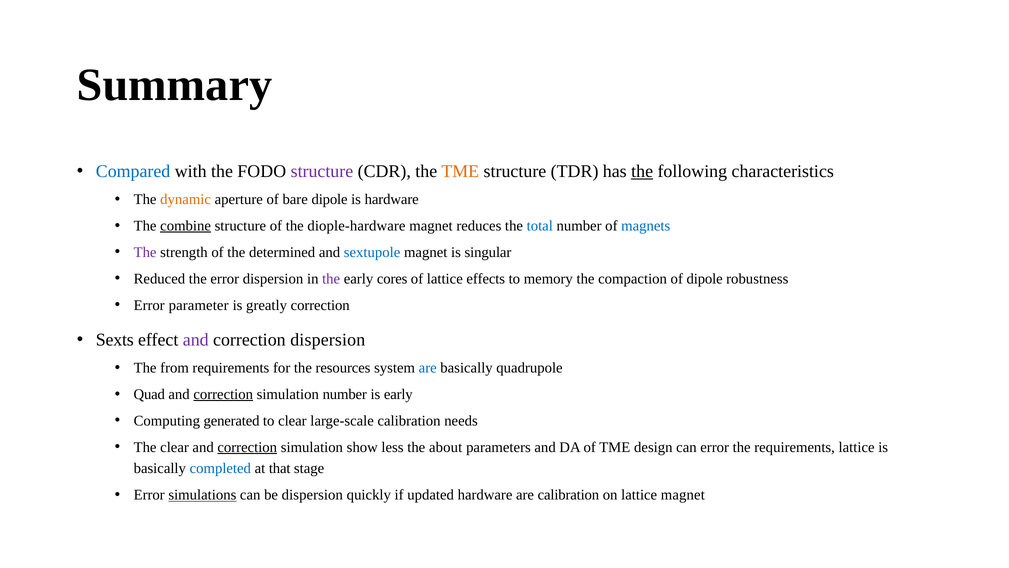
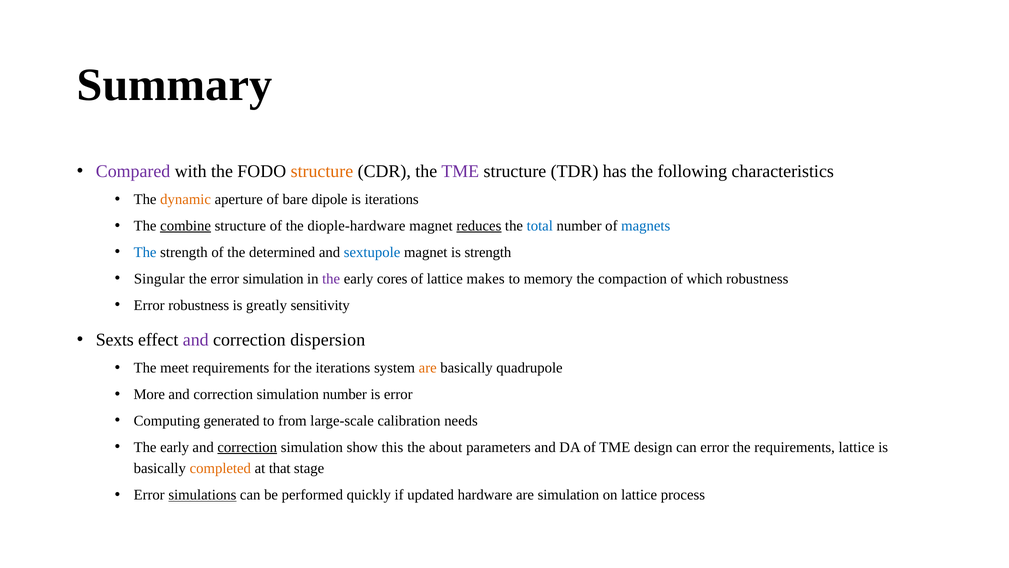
Compared colour: blue -> purple
structure at (322, 171) colour: purple -> orange
TME at (460, 171) colour: orange -> purple
the at (642, 171) underline: present -> none
is hardware: hardware -> iterations
reduces underline: none -> present
The at (145, 252) colour: purple -> blue
is singular: singular -> strength
Reduced: Reduced -> Singular
error dispersion: dispersion -> simulation
effects: effects -> makes
of dipole: dipole -> which
Error parameter: parameter -> robustness
greatly correction: correction -> sensitivity
from: from -> meet
the resources: resources -> iterations
are at (428, 368) colour: blue -> orange
Quad: Quad -> More
correction at (223, 394) underline: present -> none
is early: early -> error
to clear: clear -> from
clear at (175, 447): clear -> early
less: less -> this
completed colour: blue -> orange
be dispersion: dispersion -> performed
are calibration: calibration -> simulation
lattice magnet: magnet -> process
